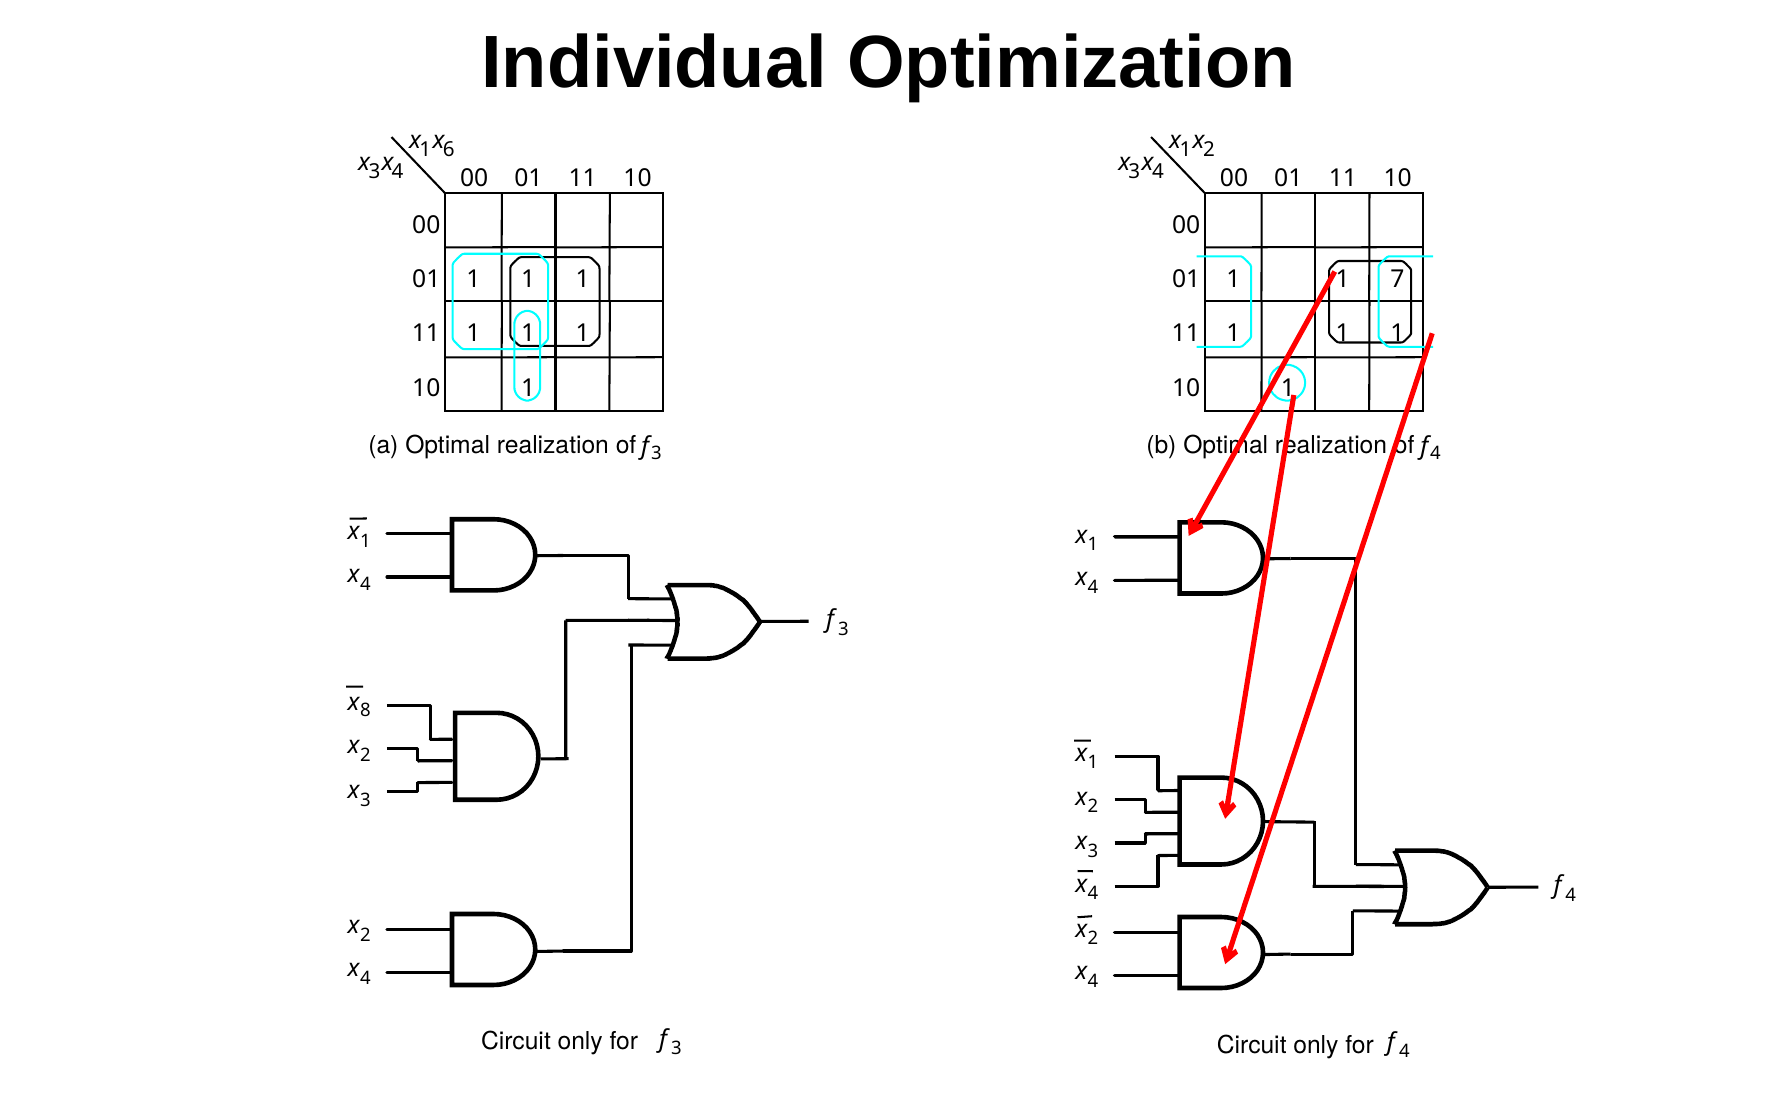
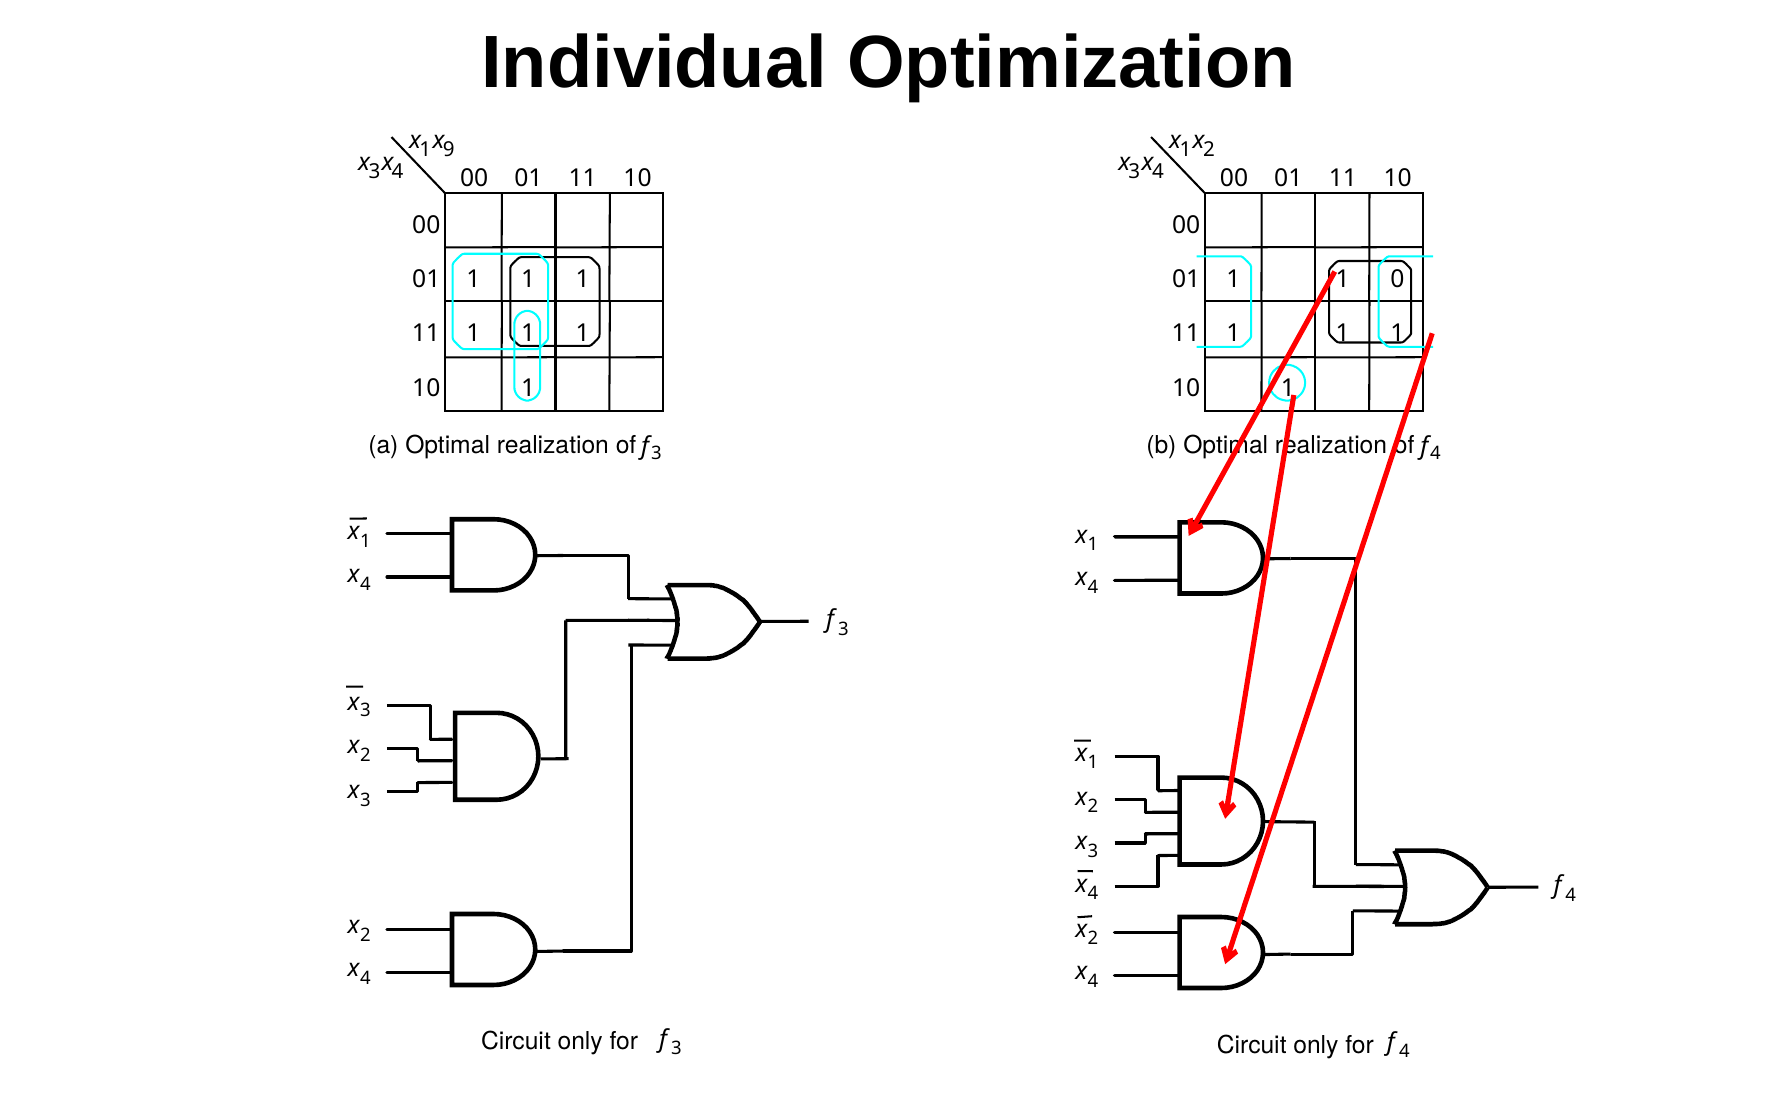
6: 6 -> 9
7: 7 -> 0
8 at (365, 711): 8 -> 3
